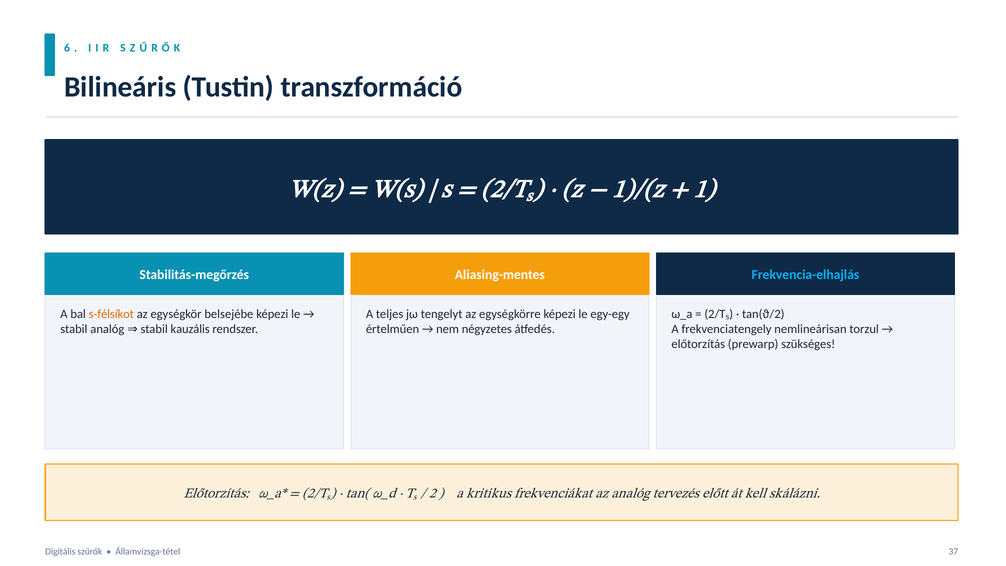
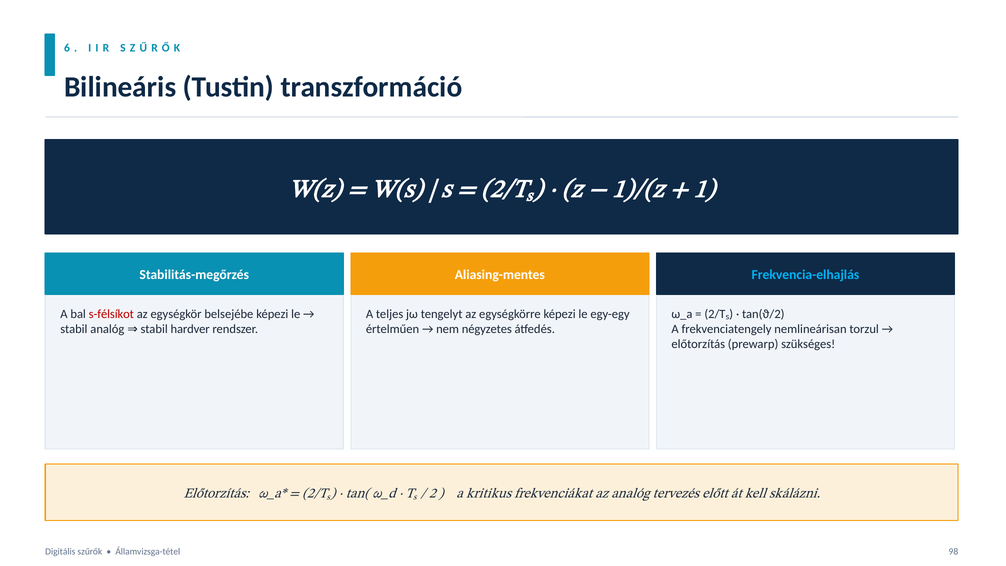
s-félsíkot colour: orange -> red
kauzális: kauzális -> hardver
37: 37 -> 98
